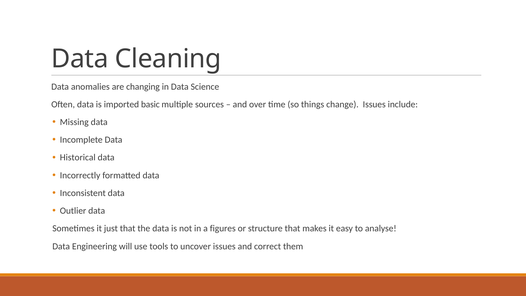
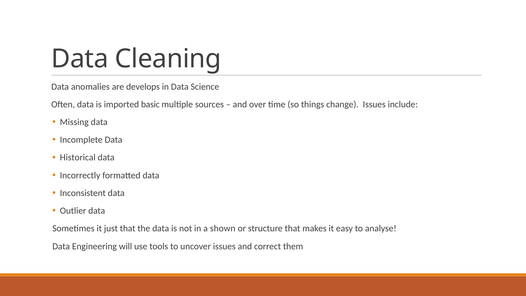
changing: changing -> develops
figures: figures -> shown
